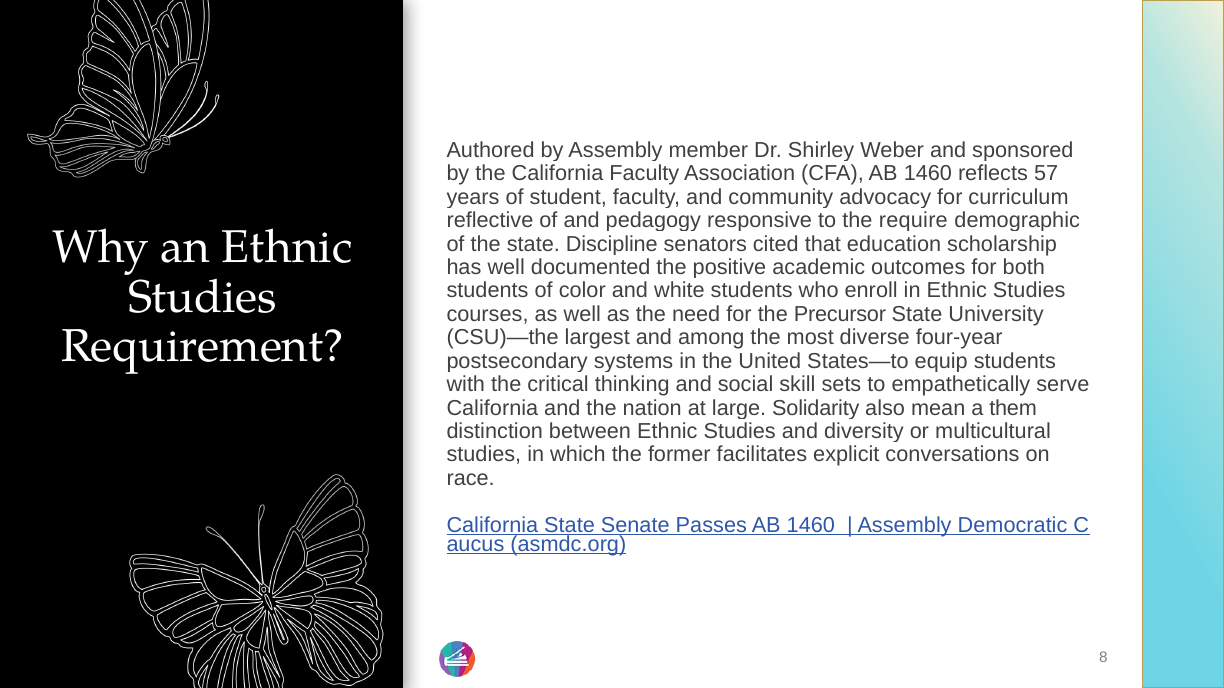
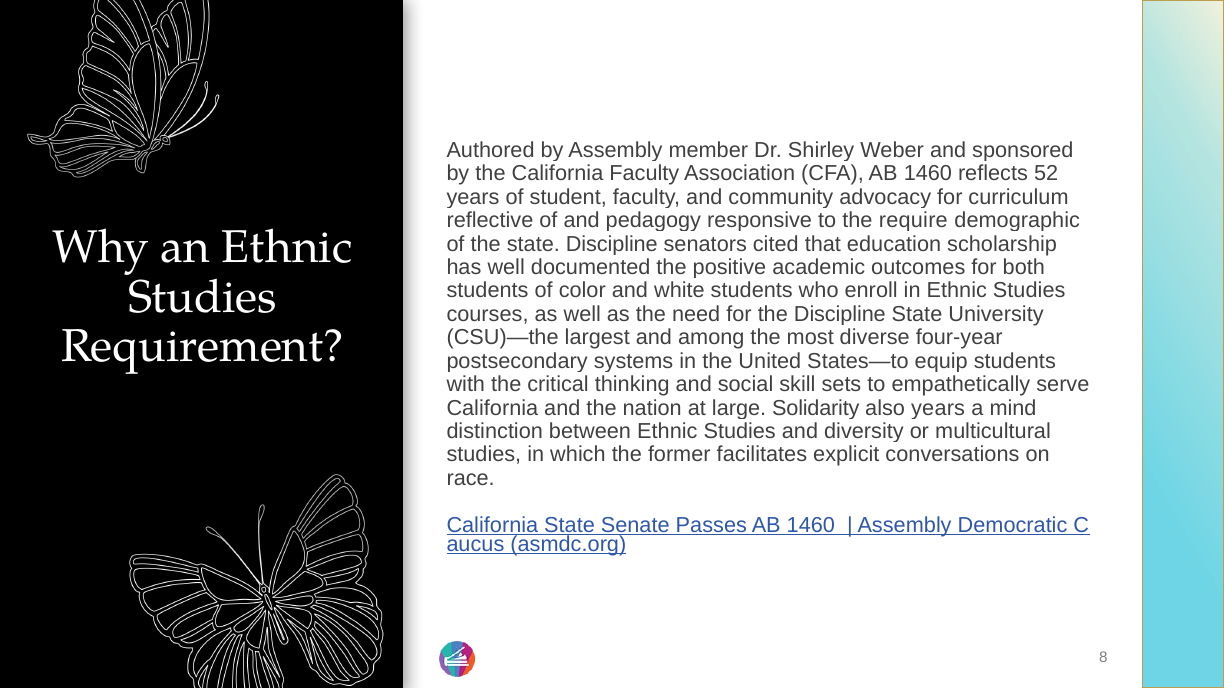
57: 57 -> 52
the Precursor: Precursor -> Discipline
also mean: mean -> years
them: them -> mind
